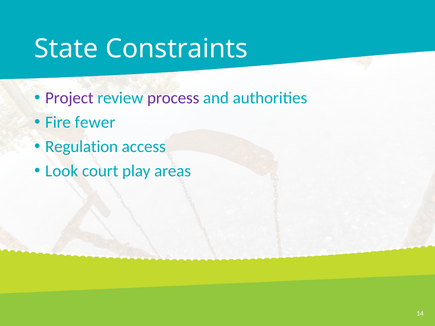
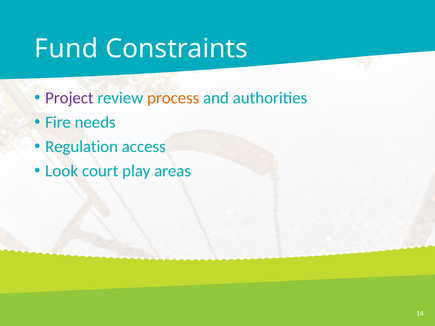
State: State -> Fund
process colour: purple -> orange
fewer: fewer -> needs
